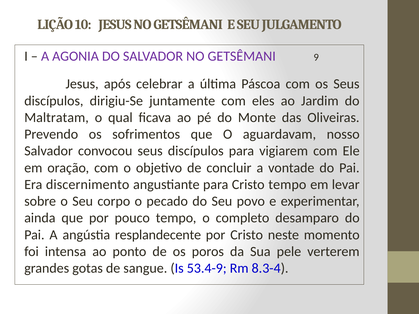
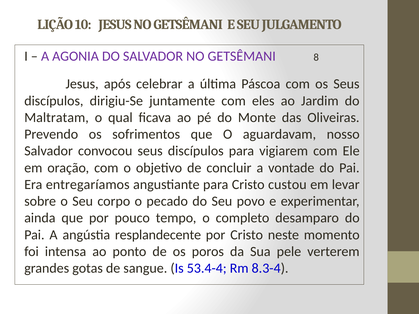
9: 9 -> 8
discernimento: discernimento -> entregaríamos
Cristo tempo: tempo -> custou
53.4-9: 53.4-9 -> 53.4-4
